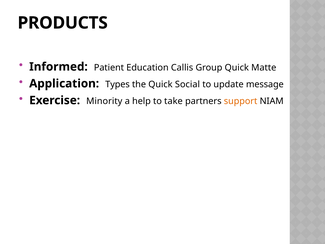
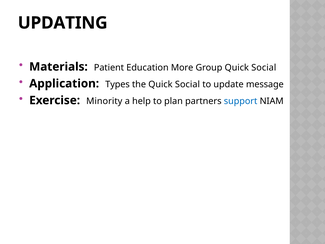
PRODUCTS: PRODUCTS -> UPDATING
Informed: Informed -> Materials
Callis: Callis -> More
Group Quick Matte: Matte -> Social
take: take -> plan
support colour: orange -> blue
